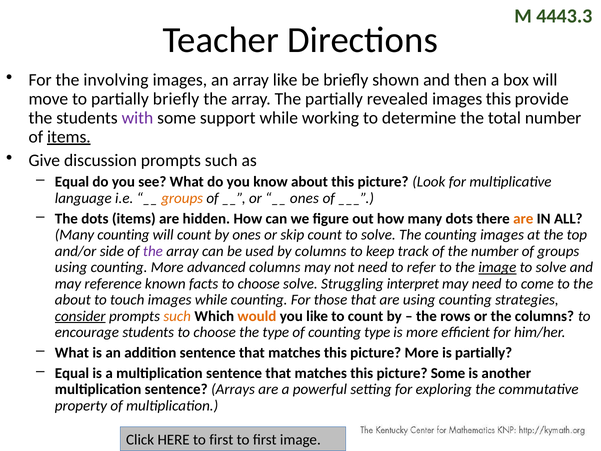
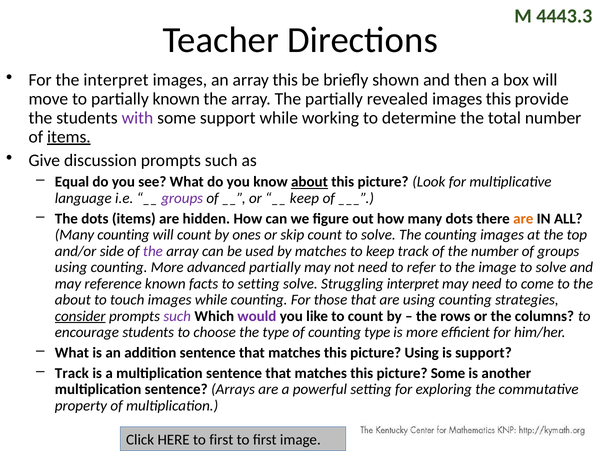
the involving: involving -> interpret
array like: like -> this
partially briefly: briefly -> known
about at (309, 182) underline: none -> present
groups at (182, 198) colour: orange -> purple
ones at (304, 198): ones -> keep
by columns: columns -> matches
advanced columns: columns -> partially
image at (497, 267) underline: present -> none
facts to choose: choose -> setting
such at (177, 316) colour: orange -> purple
would colour: orange -> purple
picture More: More -> Using
is partially: partially -> support
Equal at (72, 373): Equal -> Track
